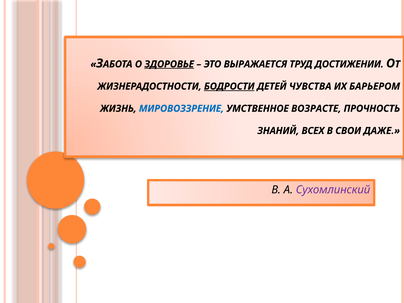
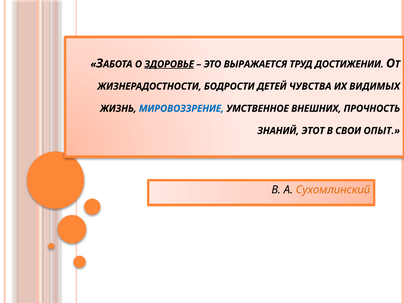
БОДРОСТИ underline: present -> none
БАРЬЕРОМ: БАРЬЕРОМ -> ВИДИМЫХ
ВОЗРАСТЕ: ВОЗРАСТЕ -> ВНЕШНИХ
ВСЕХ: ВСЕХ -> ЭТОТ
ДАЖЕ: ДАЖЕ -> ОПЫТ
Сухомлинский colour: purple -> orange
